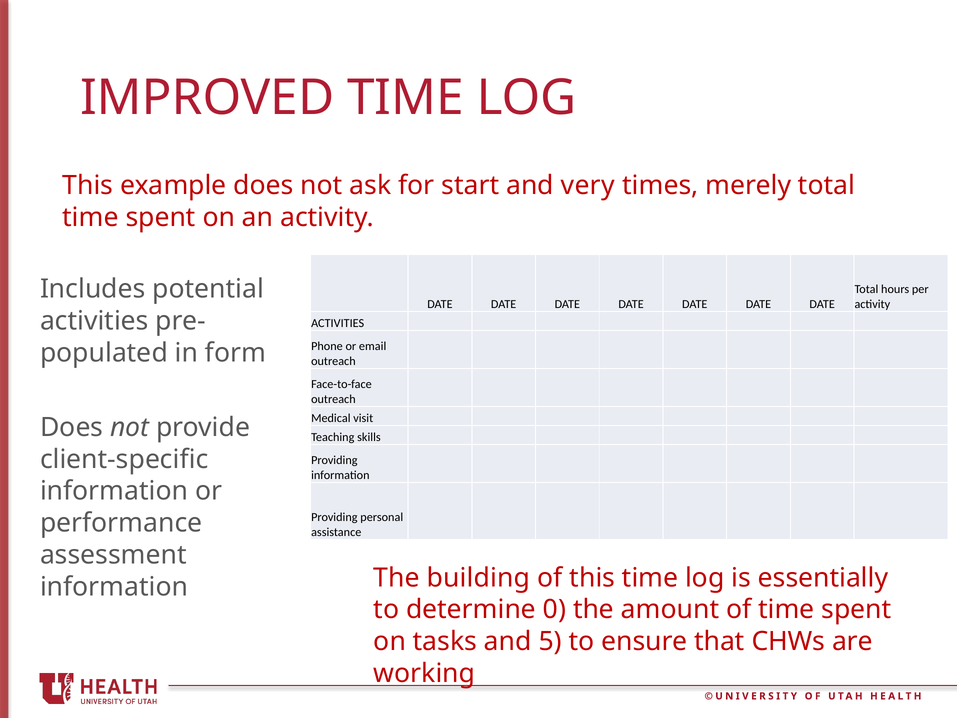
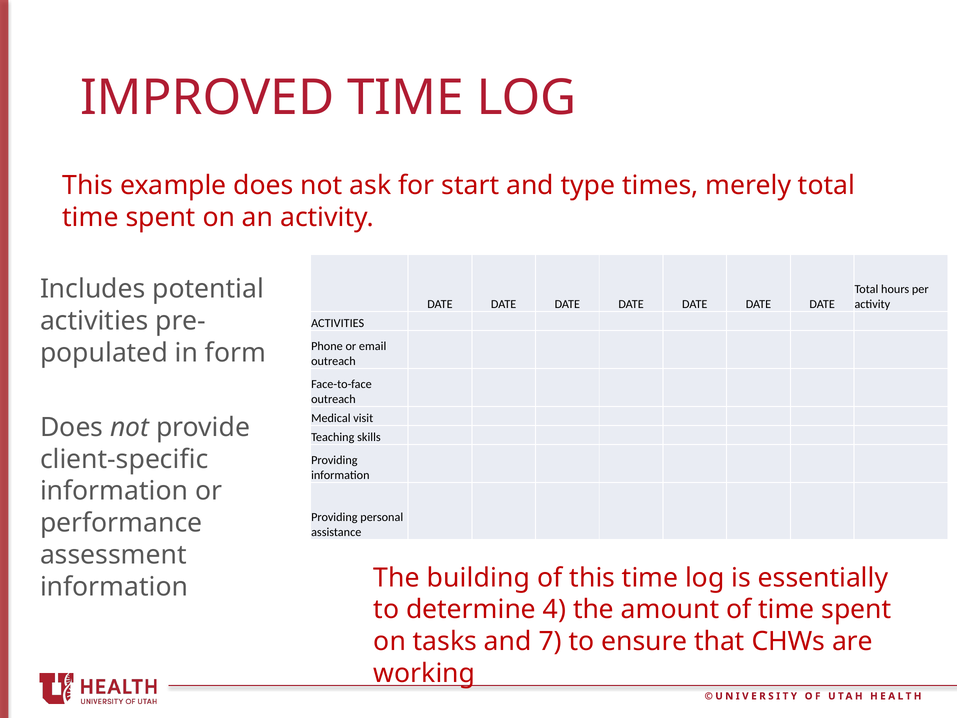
very: very -> type
0: 0 -> 4
5: 5 -> 7
